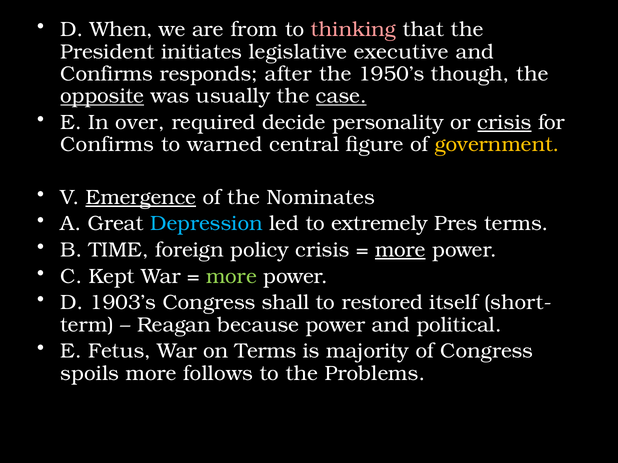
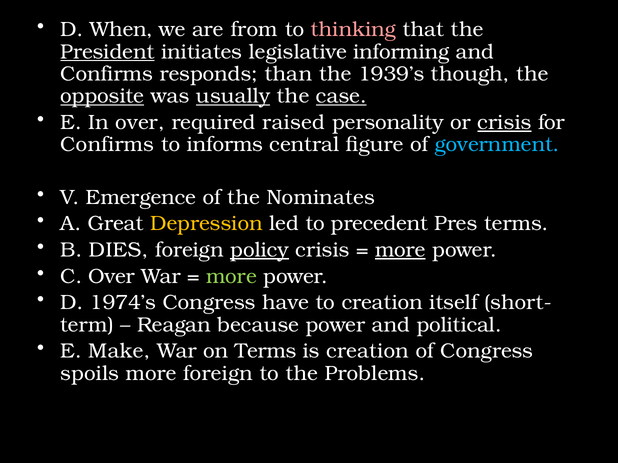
President underline: none -> present
executive: executive -> informing
after: after -> than
1950’s: 1950’s -> 1939’s
usually underline: none -> present
decide: decide -> raised
warned: warned -> informs
government colour: yellow -> light blue
Emergence underline: present -> none
Depression colour: light blue -> yellow
extremely: extremely -> precedent
TIME: TIME -> DIES
policy underline: none -> present
C Kept: Kept -> Over
1903’s: 1903’s -> 1974’s
shall: shall -> have
to restored: restored -> creation
Fetus: Fetus -> Make
is majority: majority -> creation
more follows: follows -> foreign
